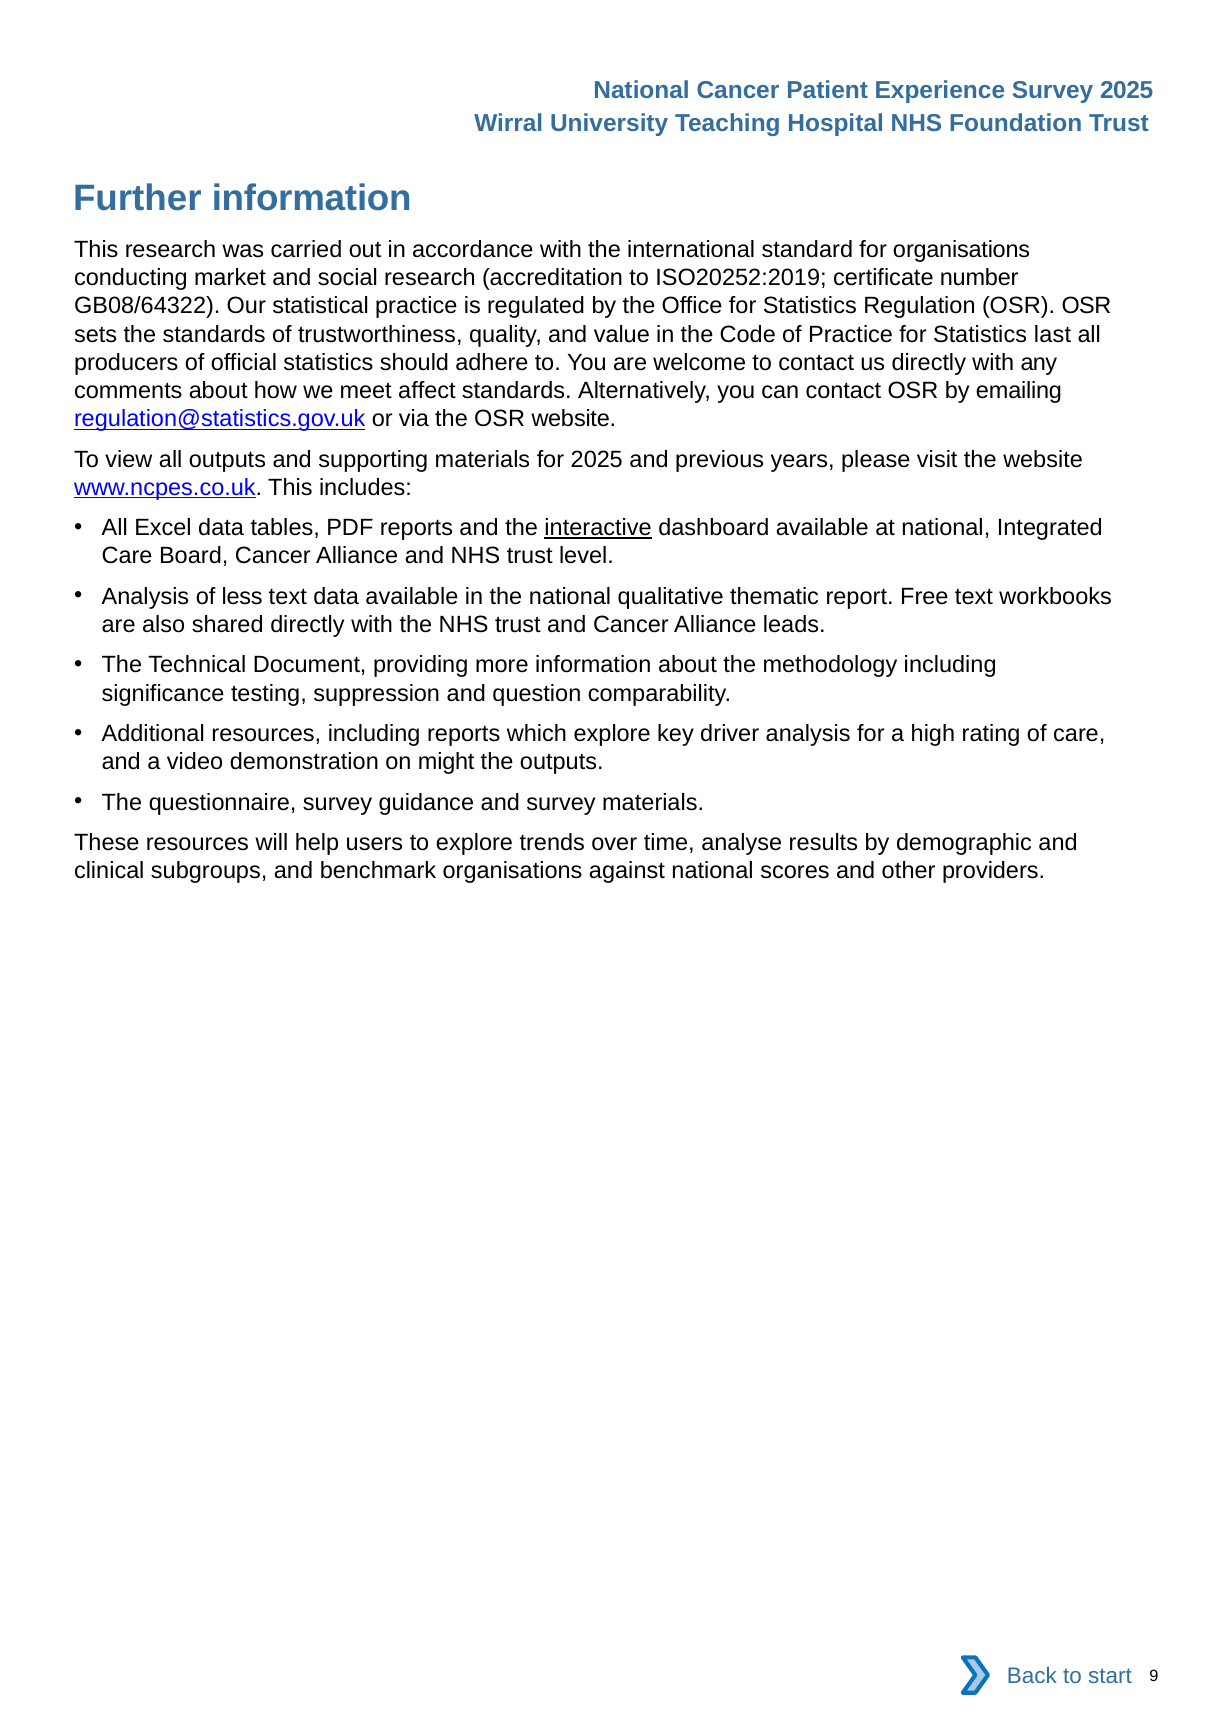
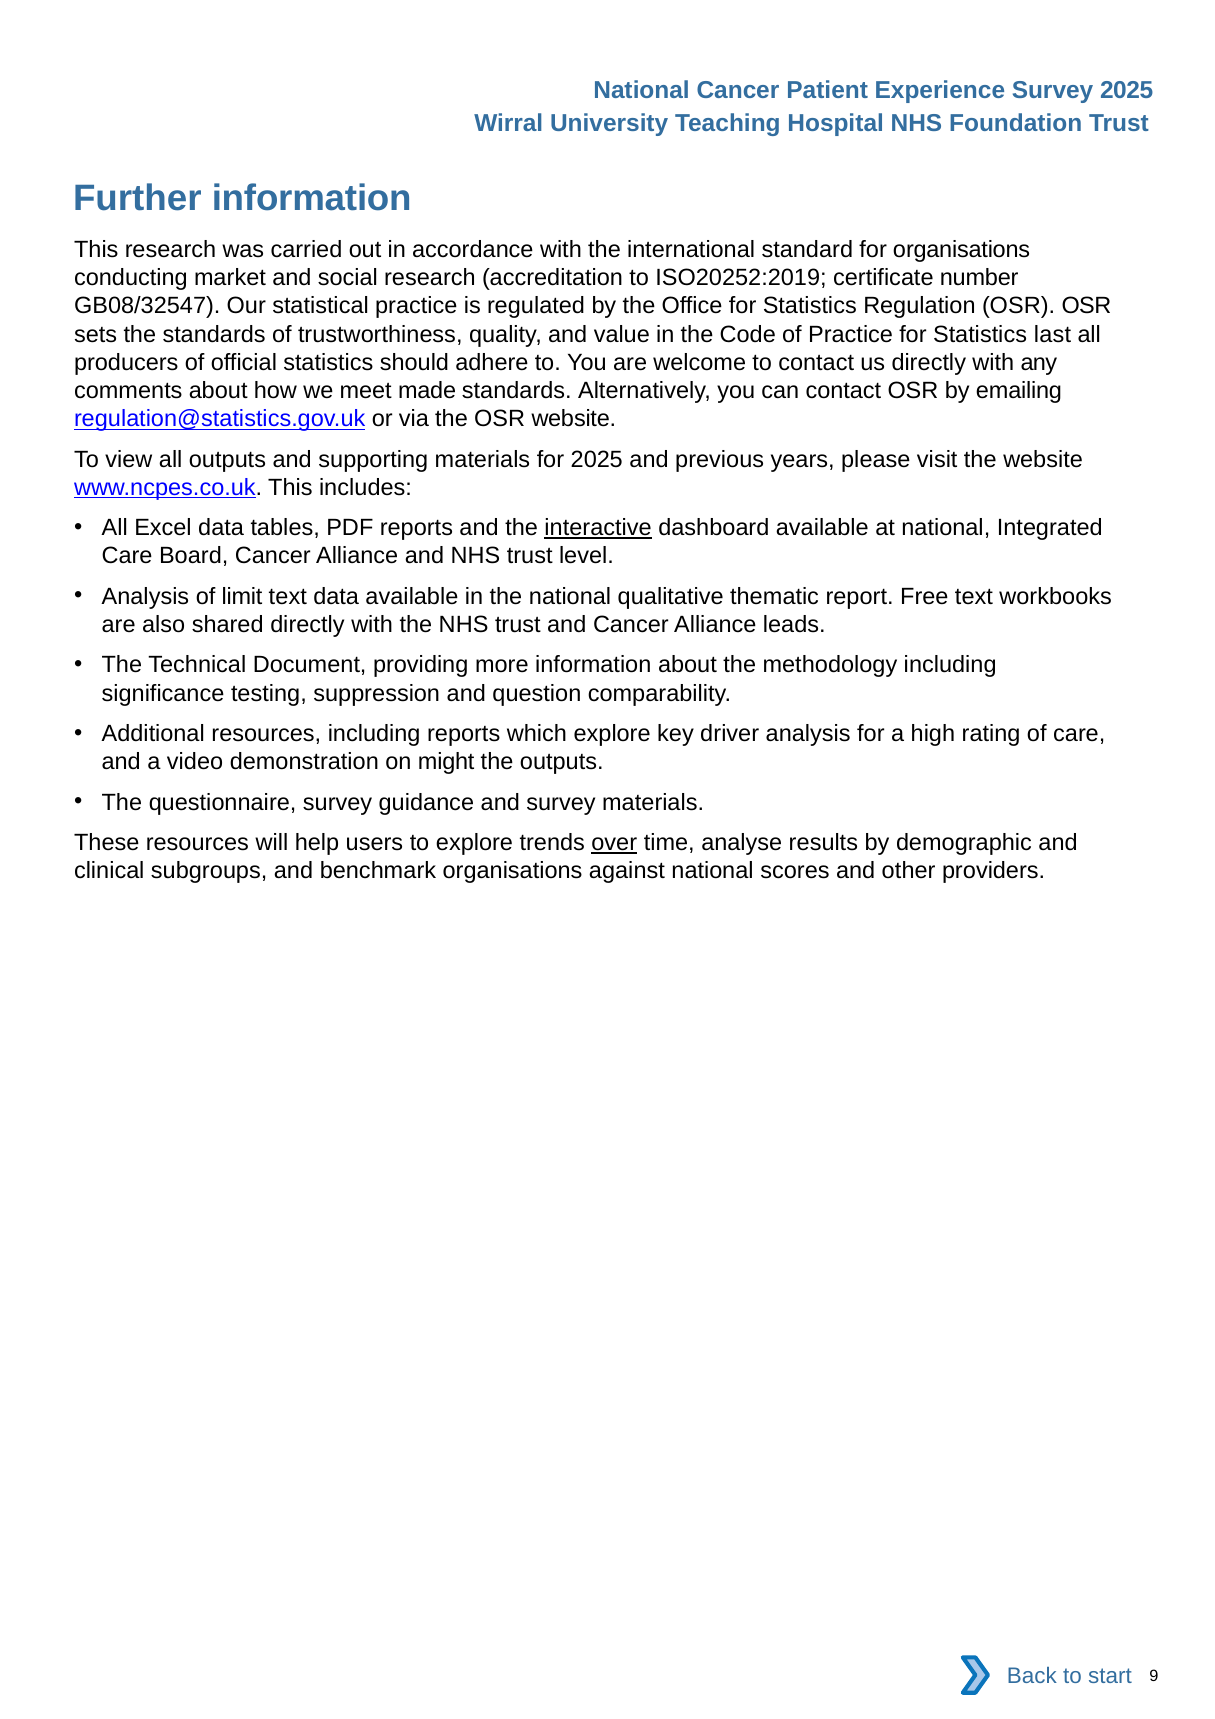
GB08/64322: GB08/64322 -> GB08/32547
affect: affect -> made
less: less -> limit
over underline: none -> present
